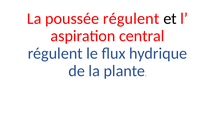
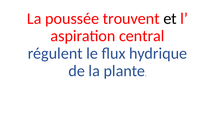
poussée régulent: régulent -> trouvent
